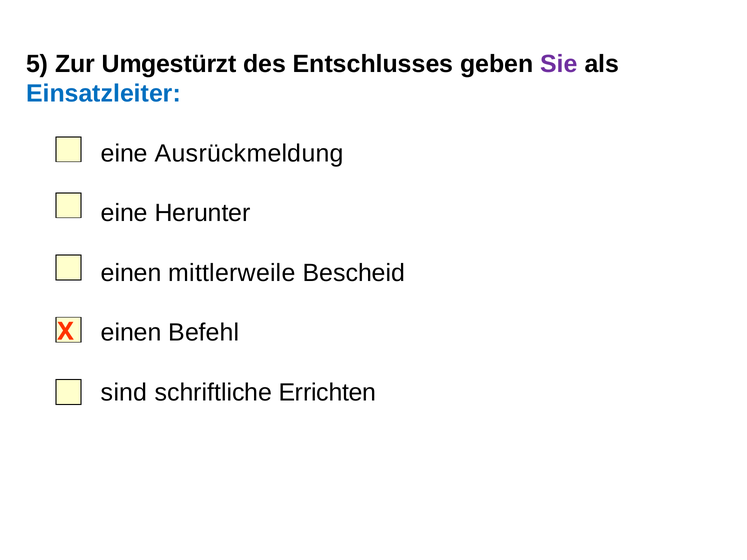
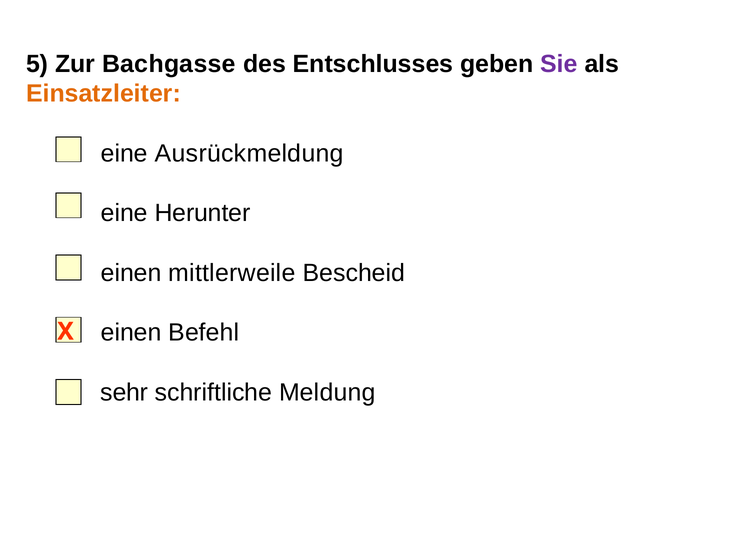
Umgestürzt: Umgestürzt -> Bachgasse
Einsatzleiter colour: blue -> orange
sind: sind -> sehr
Errichten: Errichten -> Meldung
